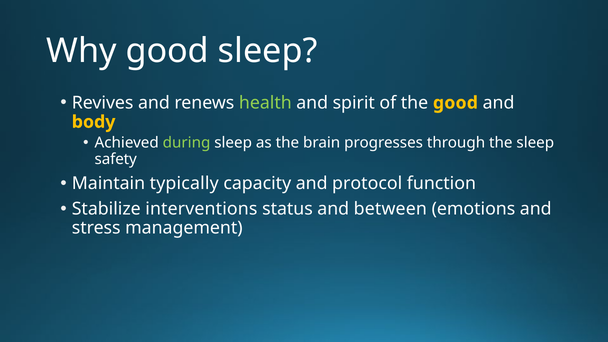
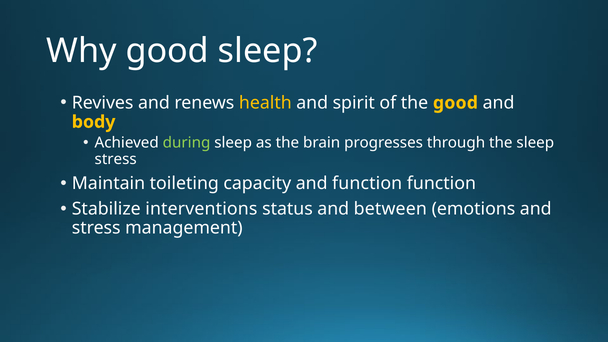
health colour: light green -> yellow
safety at (116, 159): safety -> stress
typically: typically -> toileting
and protocol: protocol -> function
